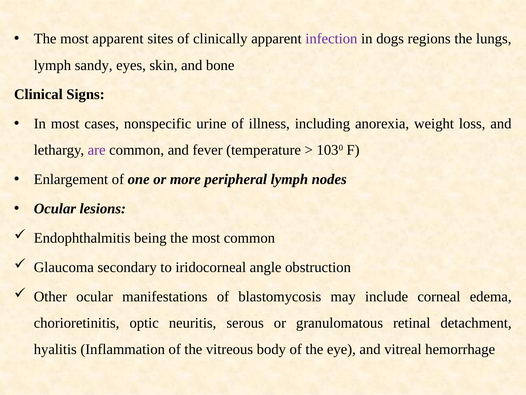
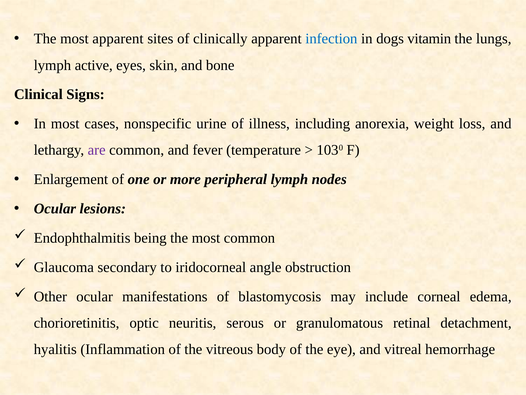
infection colour: purple -> blue
regions: regions -> vitamin
sandy: sandy -> active
